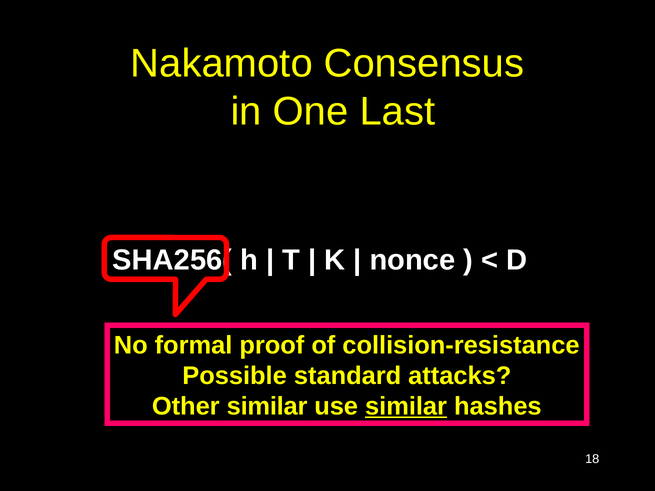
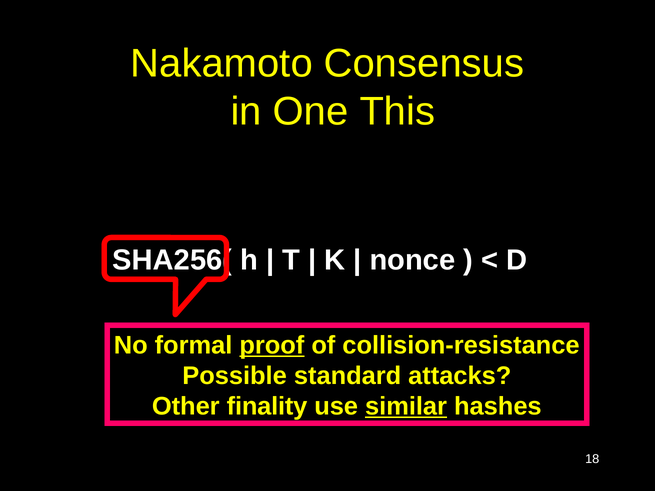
Last: Last -> This
proof underline: none -> present
Other similar: similar -> finality
